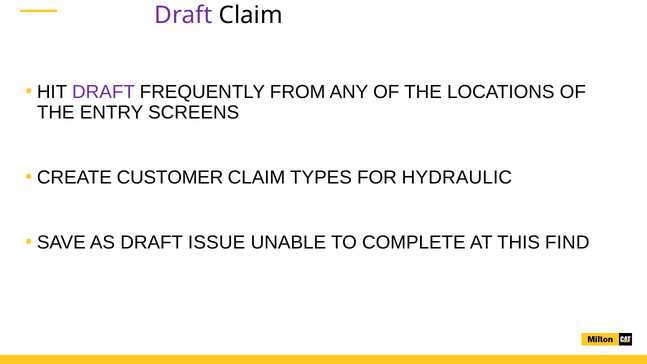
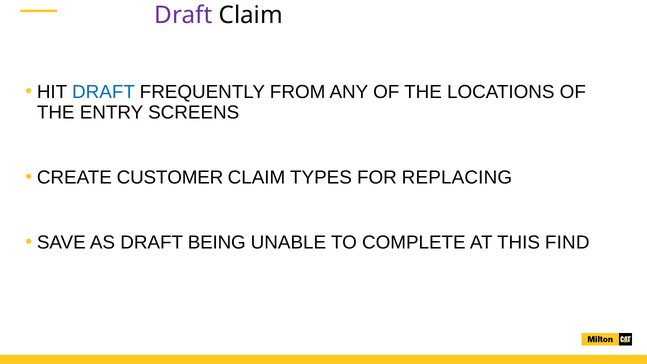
DRAFT at (103, 92) colour: purple -> blue
HYDRAULIC: HYDRAULIC -> REPLACING
ISSUE: ISSUE -> BEING
